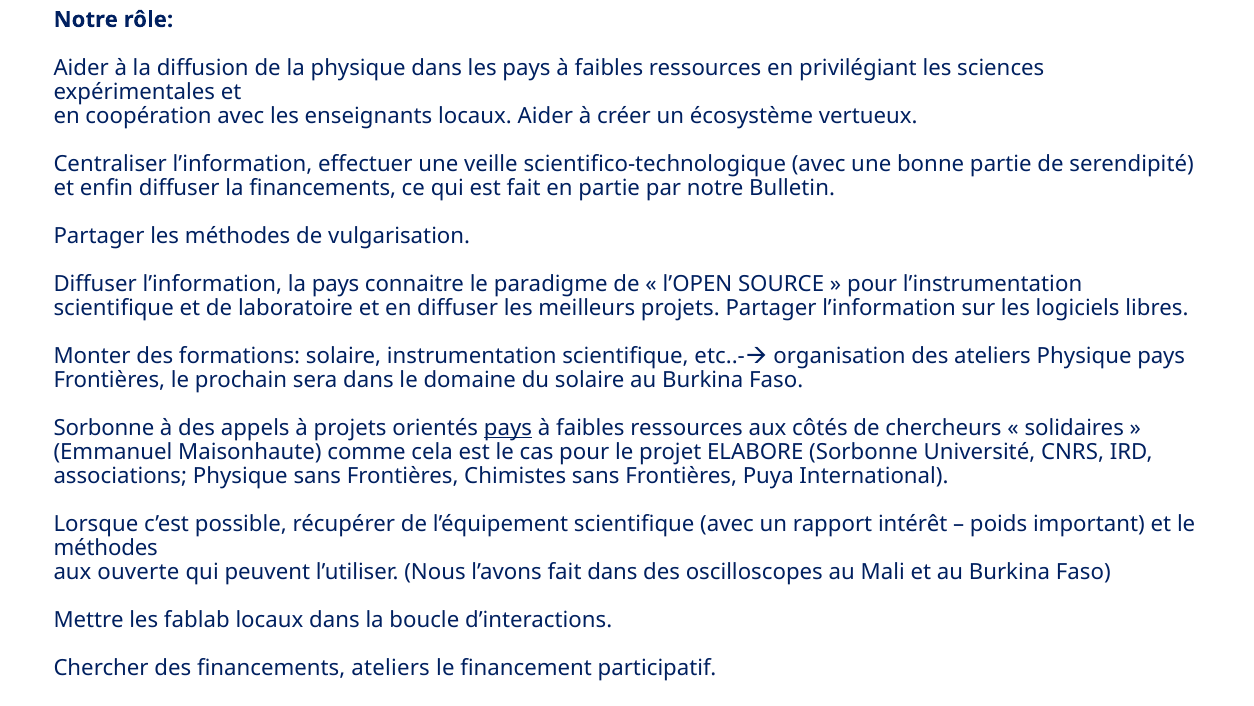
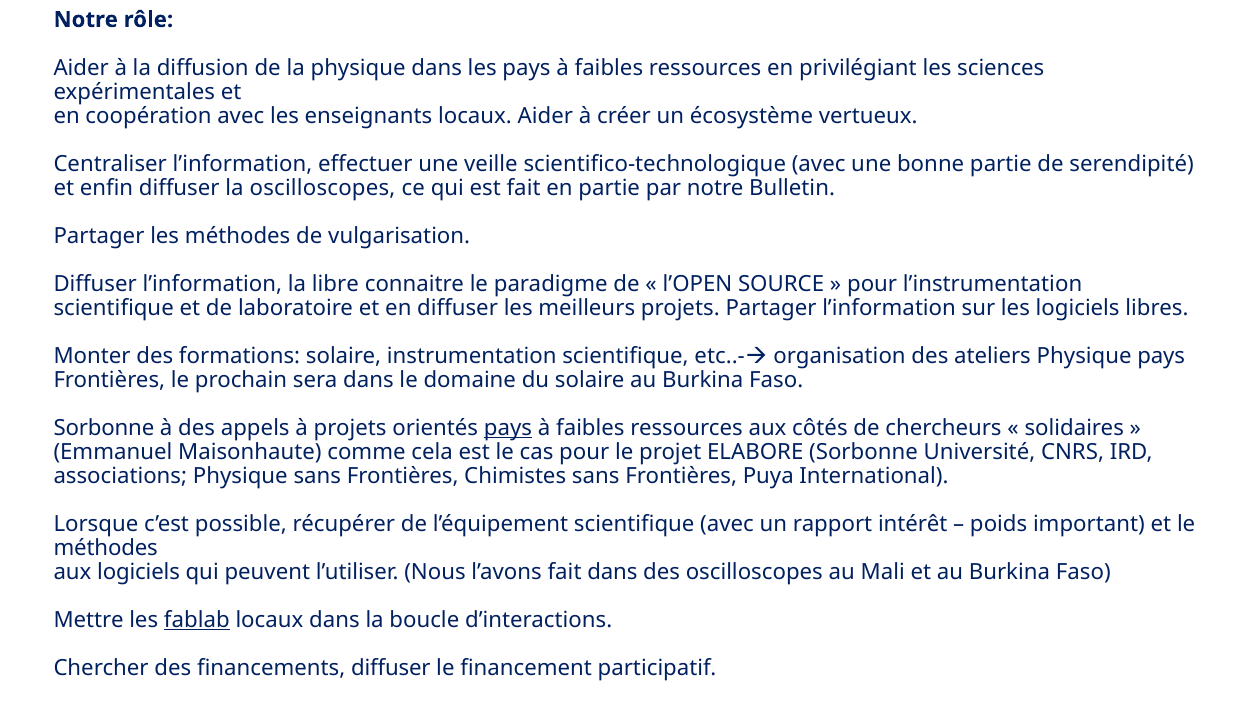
la financements: financements -> oscilloscopes
la pays: pays -> libre
aux ouverte: ouverte -> logiciels
fablab underline: none -> present
financements ateliers: ateliers -> diffuser
